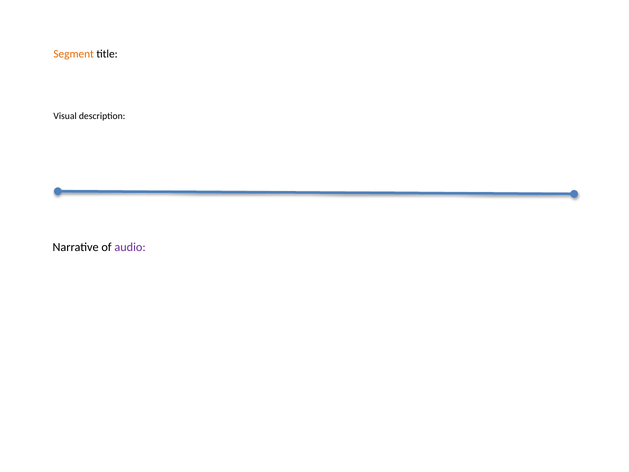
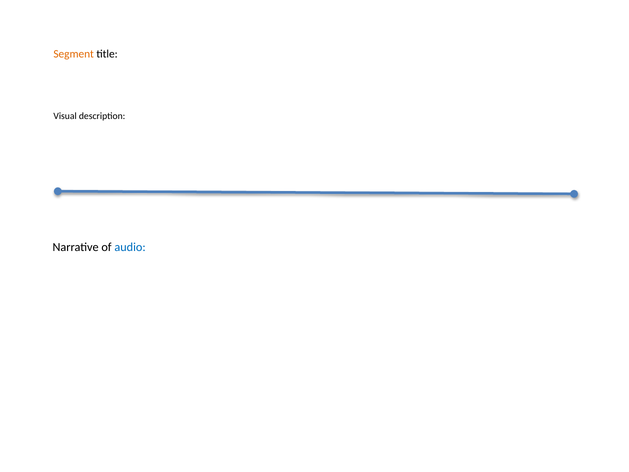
audio colour: purple -> blue
